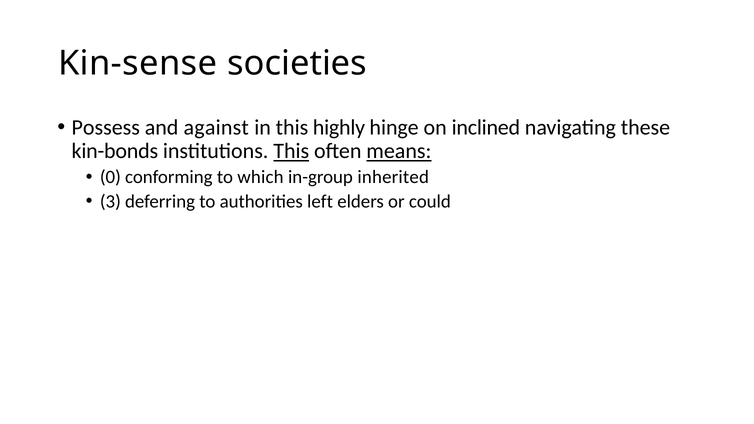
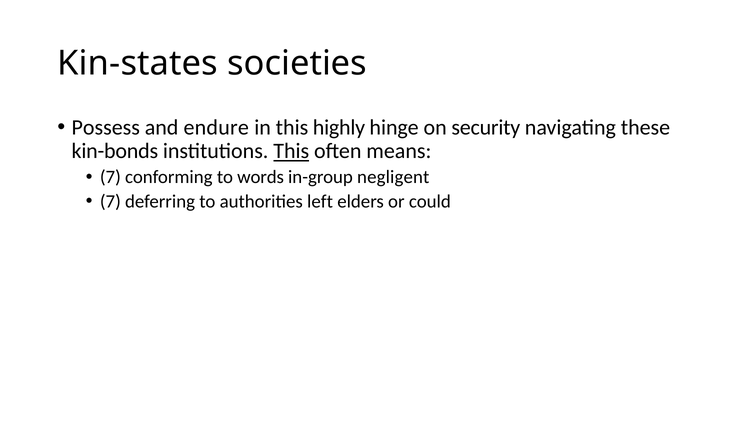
Kin-sense: Kin-sense -> Kin-states
against: against -> endure
inclined: inclined -> security
means underline: present -> none
0 at (110, 177): 0 -> 7
which: which -> words
inherited: inherited -> negligent
3 at (110, 201): 3 -> 7
